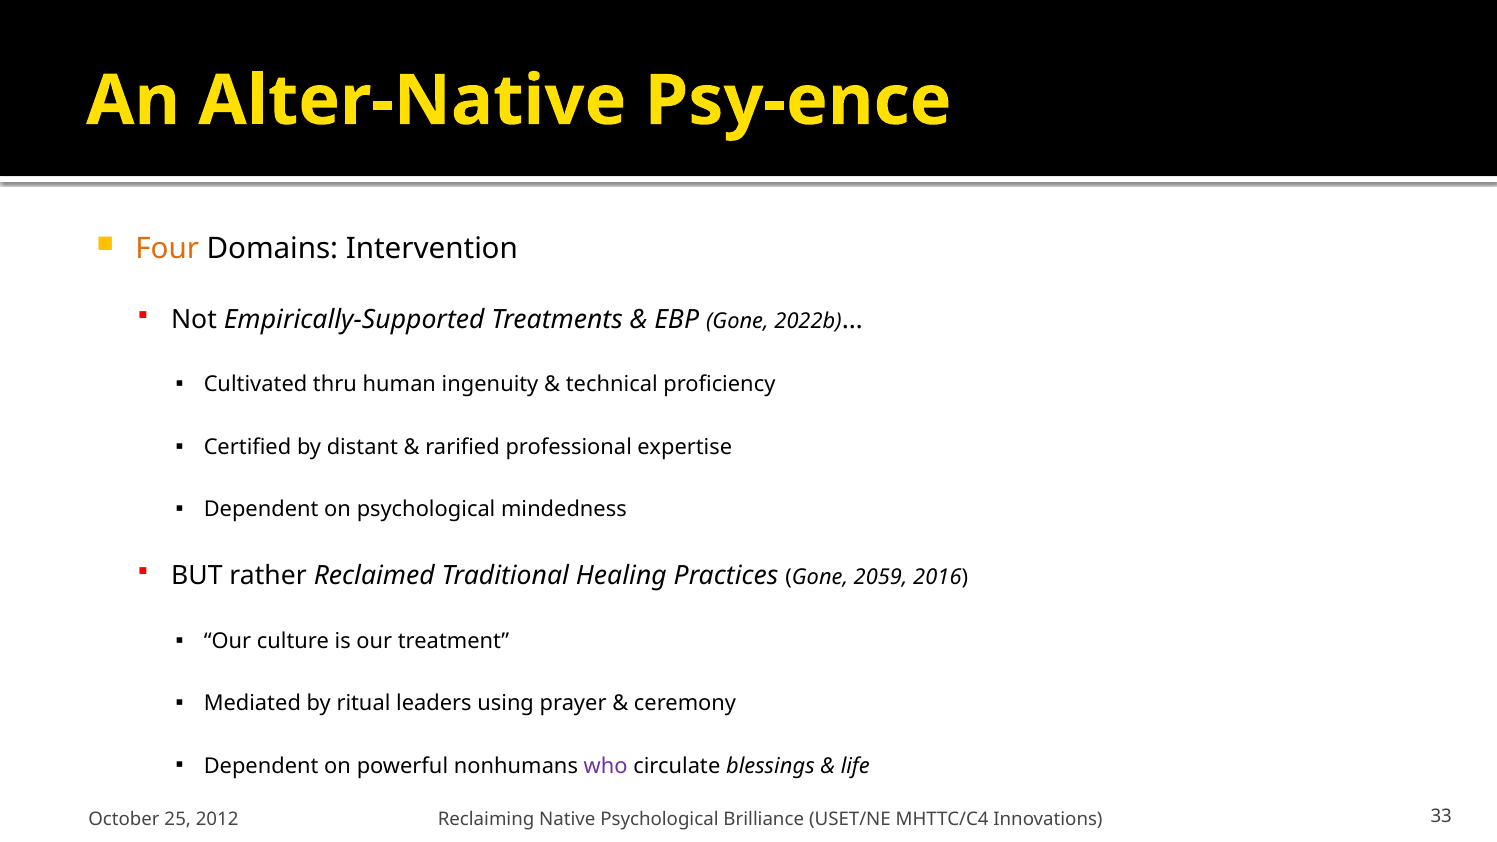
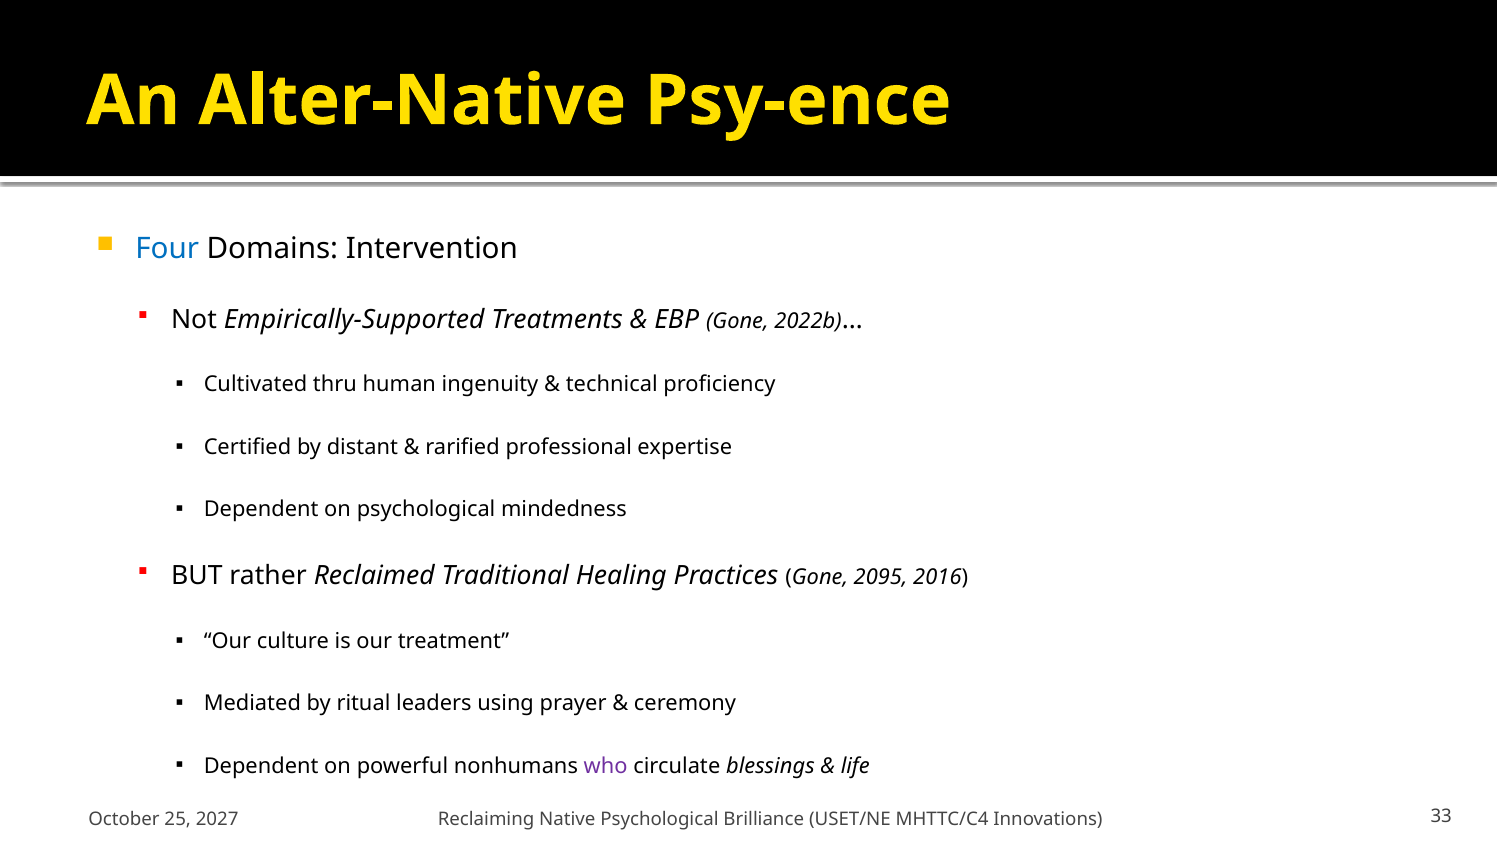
Four colour: orange -> blue
2059: 2059 -> 2095
2012: 2012 -> 2027
